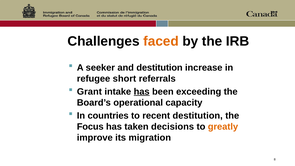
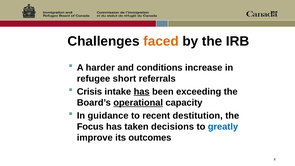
seeker: seeker -> harder
and destitution: destitution -> conditions
Grant: Grant -> Crisis
operational underline: none -> present
countries: countries -> guidance
greatly colour: orange -> blue
migration: migration -> outcomes
